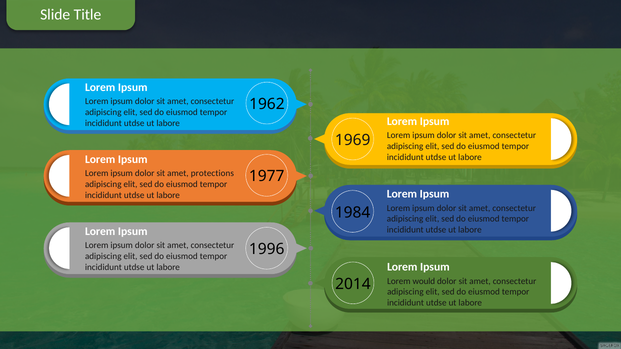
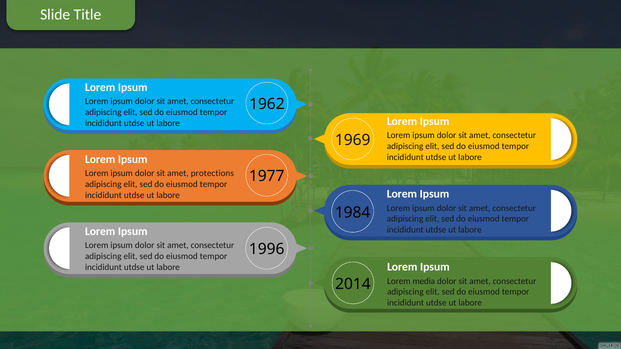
would: would -> media
